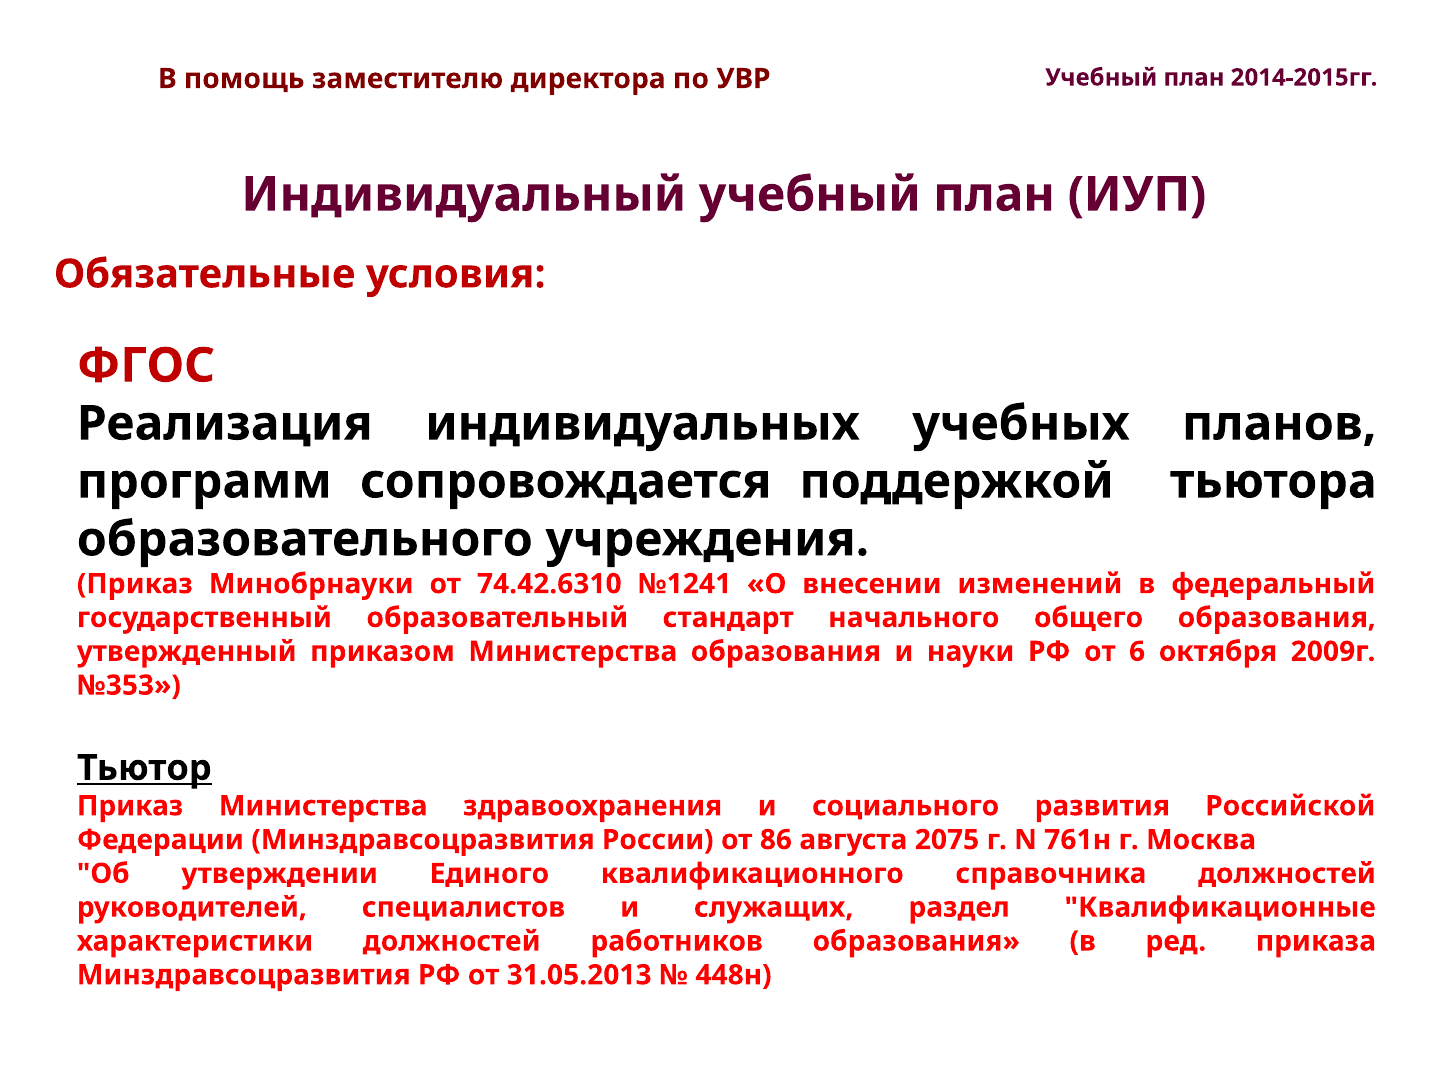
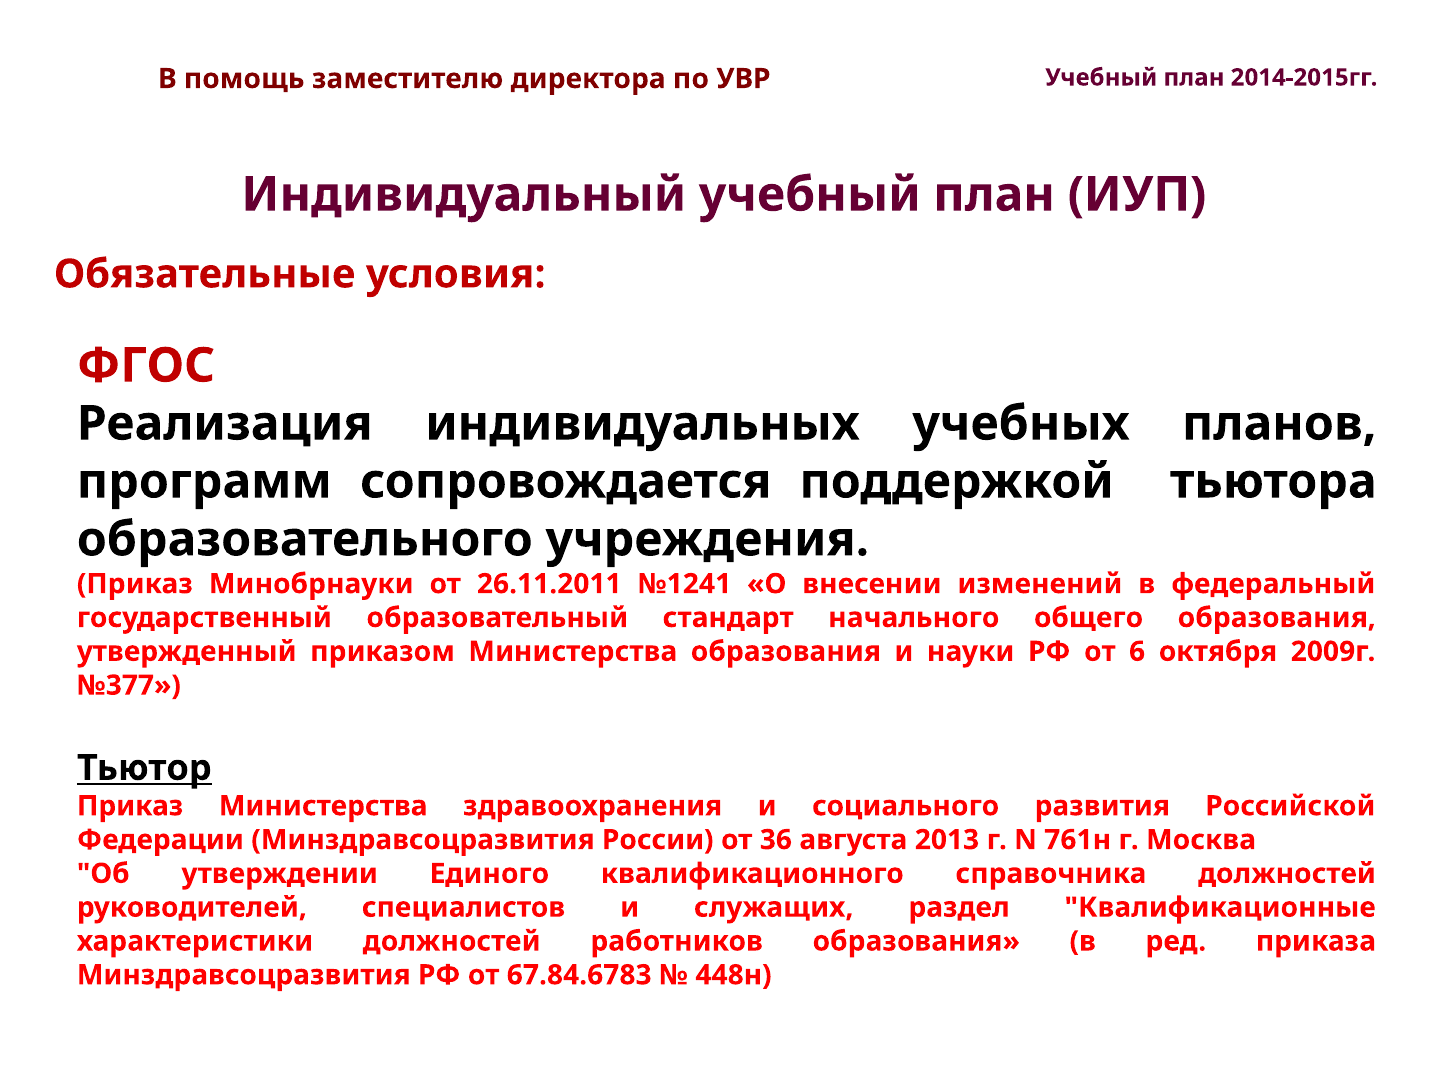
74.42.6310: 74.42.6310 -> 26.11.2011
№353: №353 -> №377
86: 86 -> 36
2075: 2075 -> 2013
31.05.2013: 31.05.2013 -> 67.84.6783
